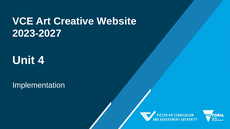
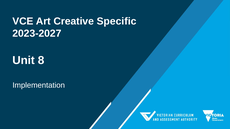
Website: Website -> Specific
4: 4 -> 8
